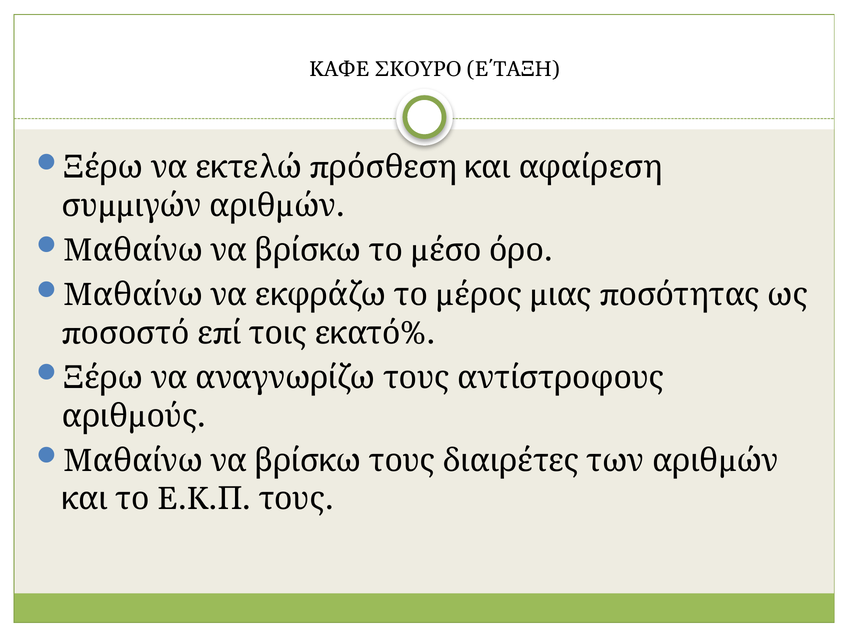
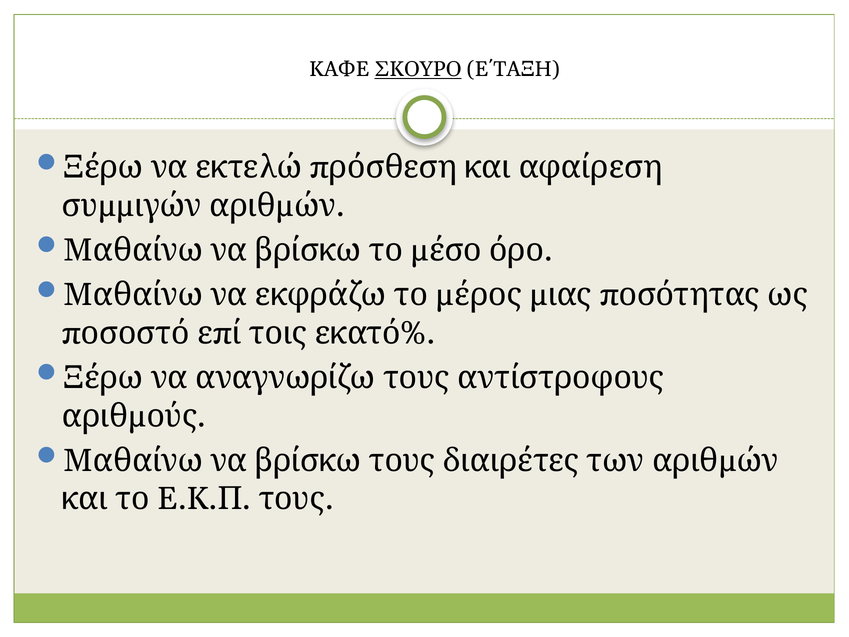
ΣΚΟΥΡΟ underline: none -> present
